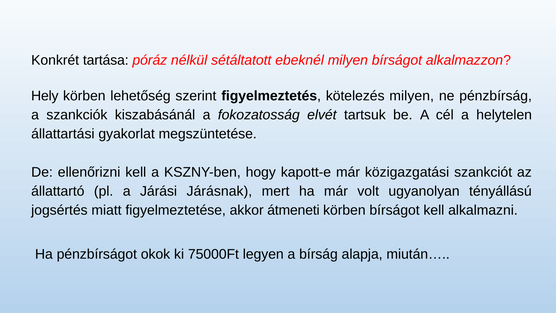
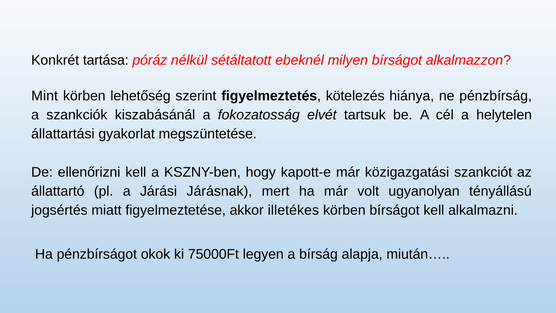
Hely: Hely -> Mint
kötelezés milyen: milyen -> hiánya
átmeneti: átmeneti -> illetékes
